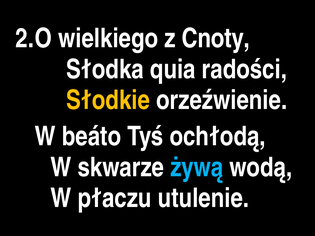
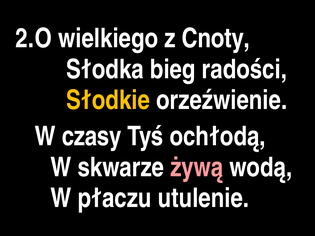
quia: quia -> bieg
beáto: beáto -> czasy
żywą colour: light blue -> pink
